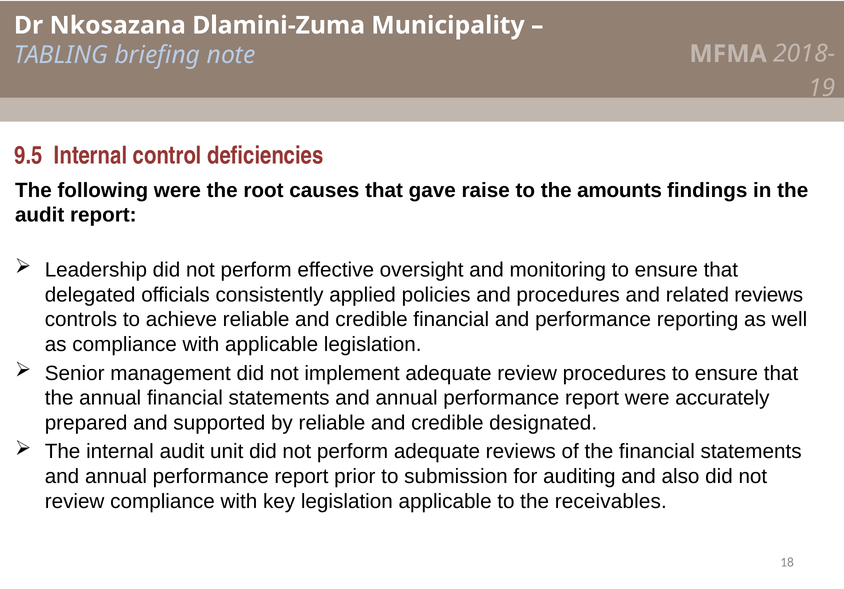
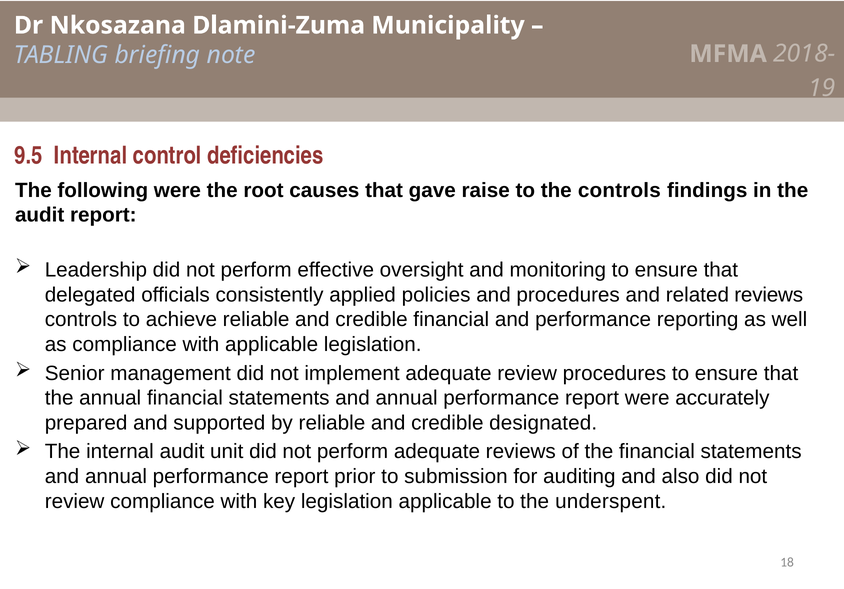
the amounts: amounts -> controls
receivables: receivables -> underspent
